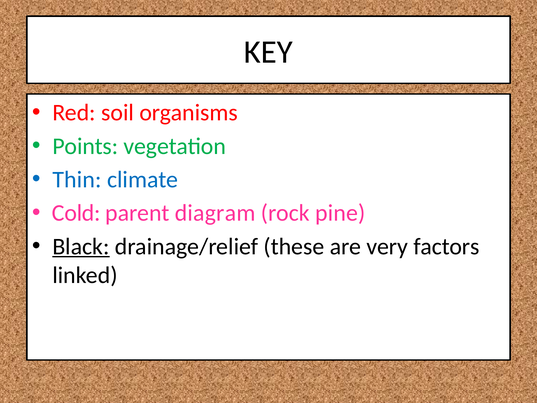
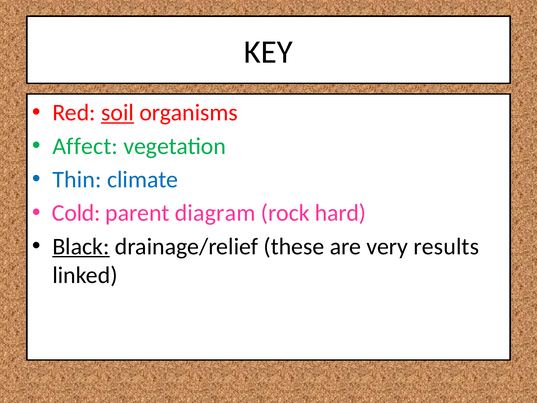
soil underline: none -> present
Points: Points -> Affect
pine: pine -> hard
factors: factors -> results
